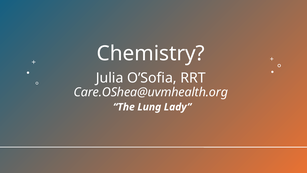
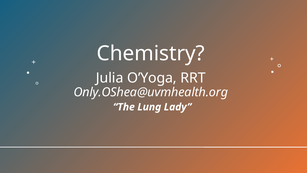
O’Sofia: O’Sofia -> O’Yoga
Care.OShea@uvmhealth.org: Care.OShea@uvmhealth.org -> Only.OShea@uvmhealth.org
